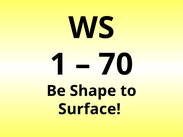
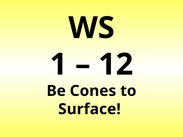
70: 70 -> 12
Shape: Shape -> Cones
